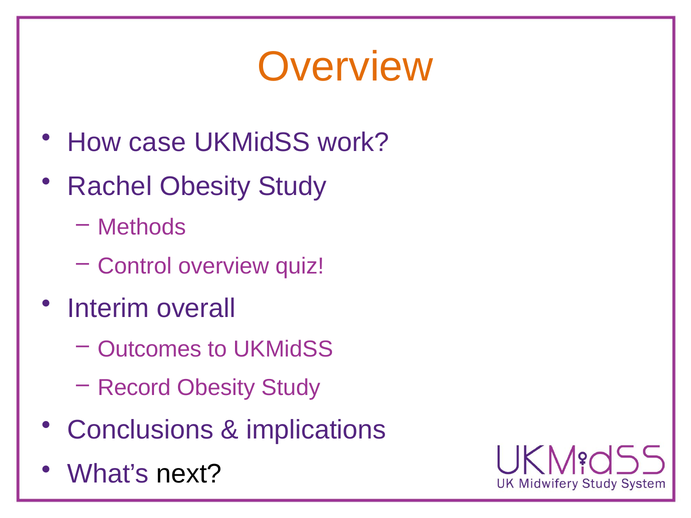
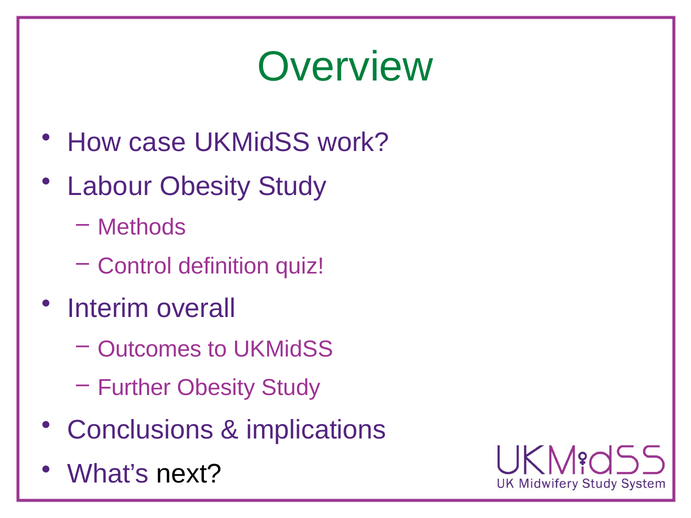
Overview at (345, 67) colour: orange -> green
Rachel: Rachel -> Labour
Control overview: overview -> definition
Record: Record -> Further
